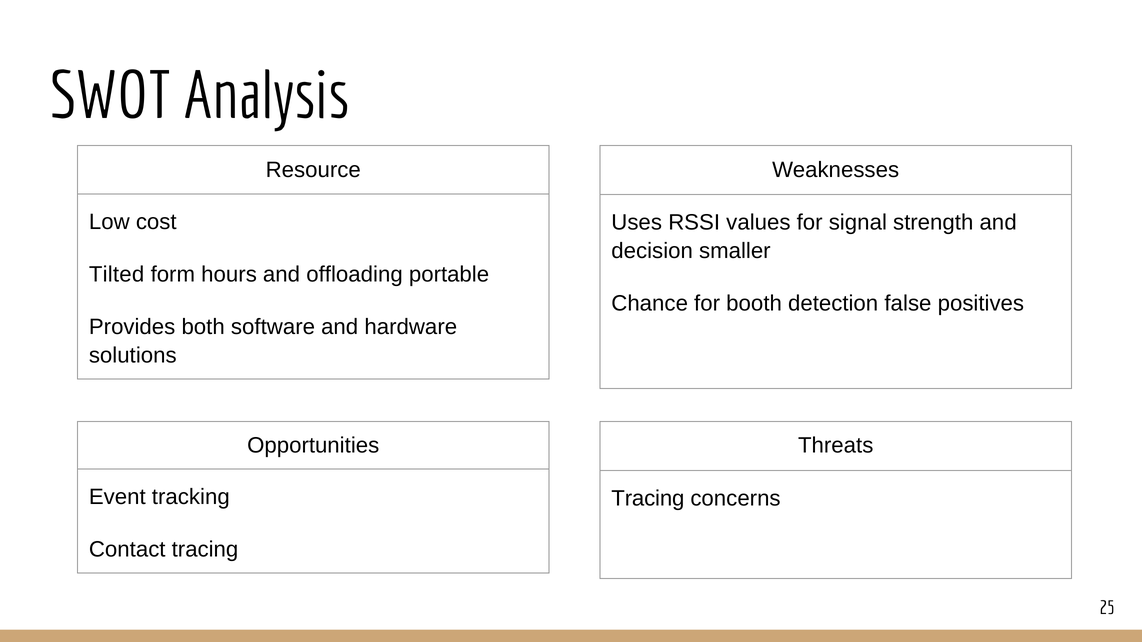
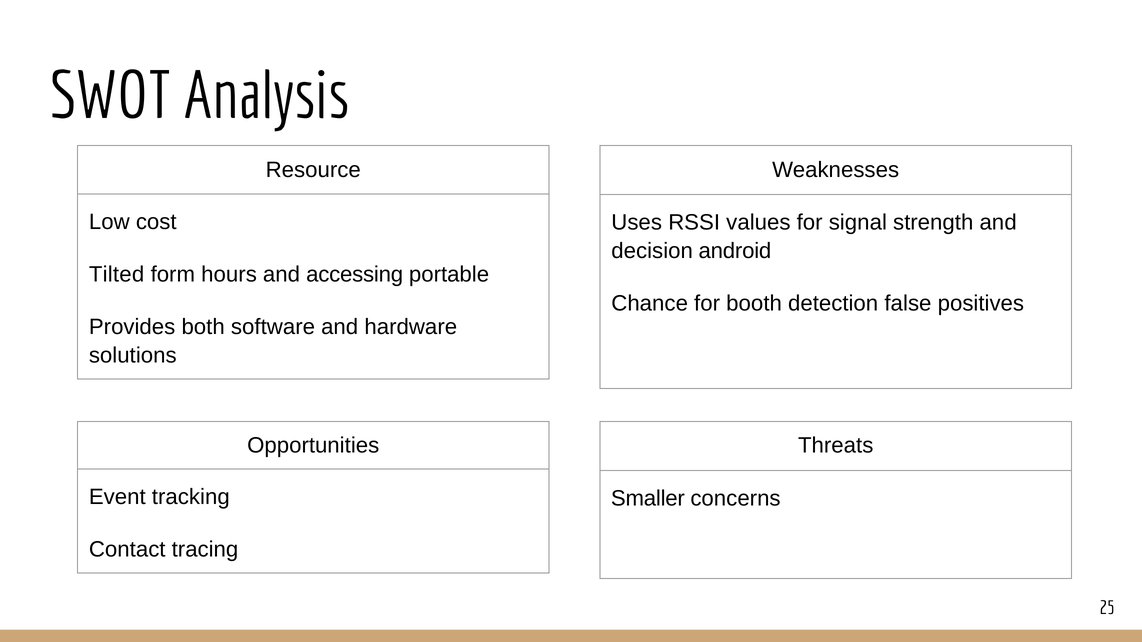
smaller: smaller -> android
offloading: offloading -> accessing
Tracing at (648, 499): Tracing -> Smaller
